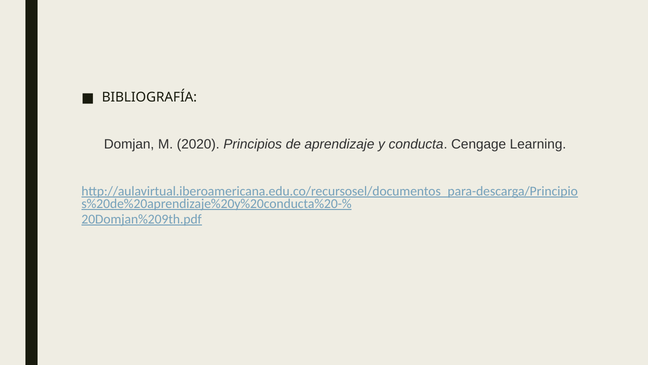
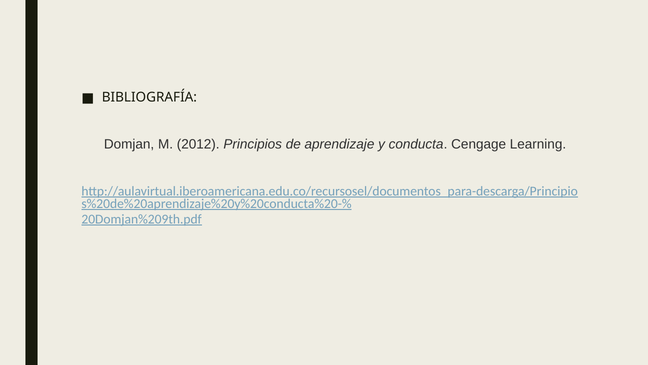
2020: 2020 -> 2012
